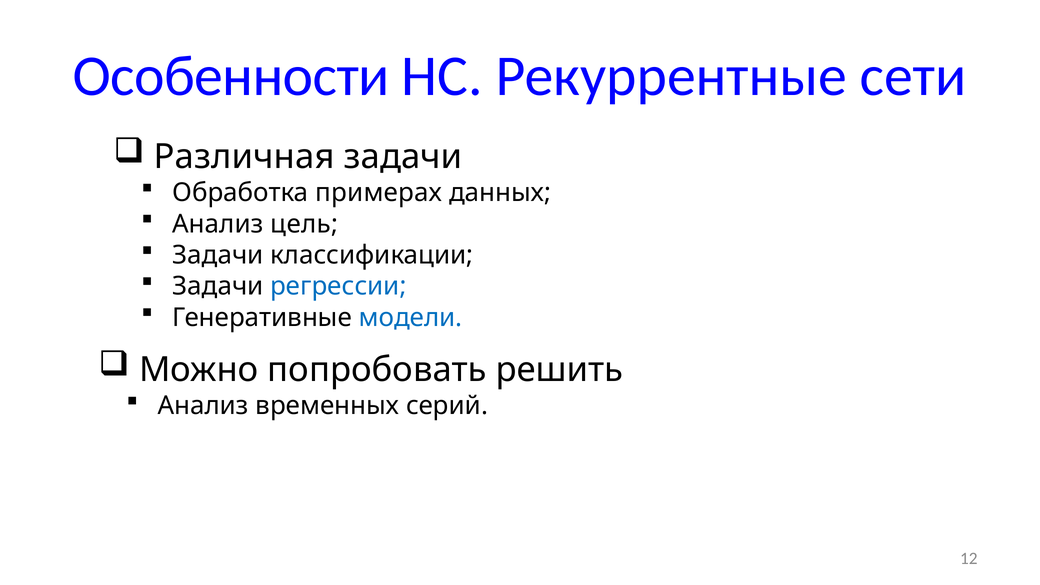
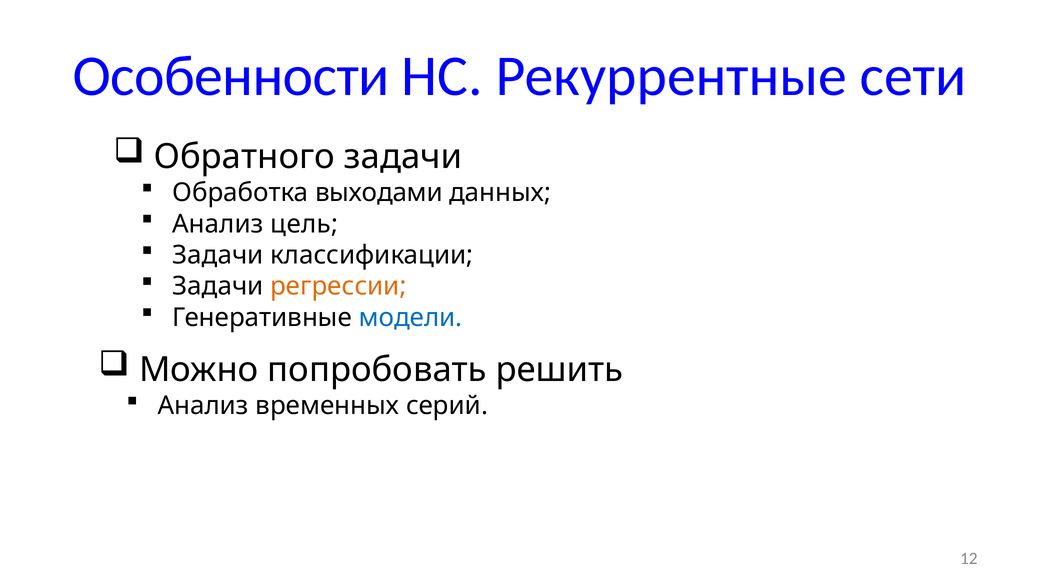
Различная: Различная -> Обратного
примерах: примерах -> выходами
регрессии colour: blue -> orange
